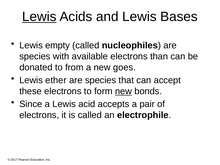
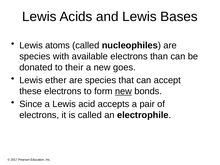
Lewis at (39, 17) underline: present -> none
empty: empty -> atoms
from: from -> their
